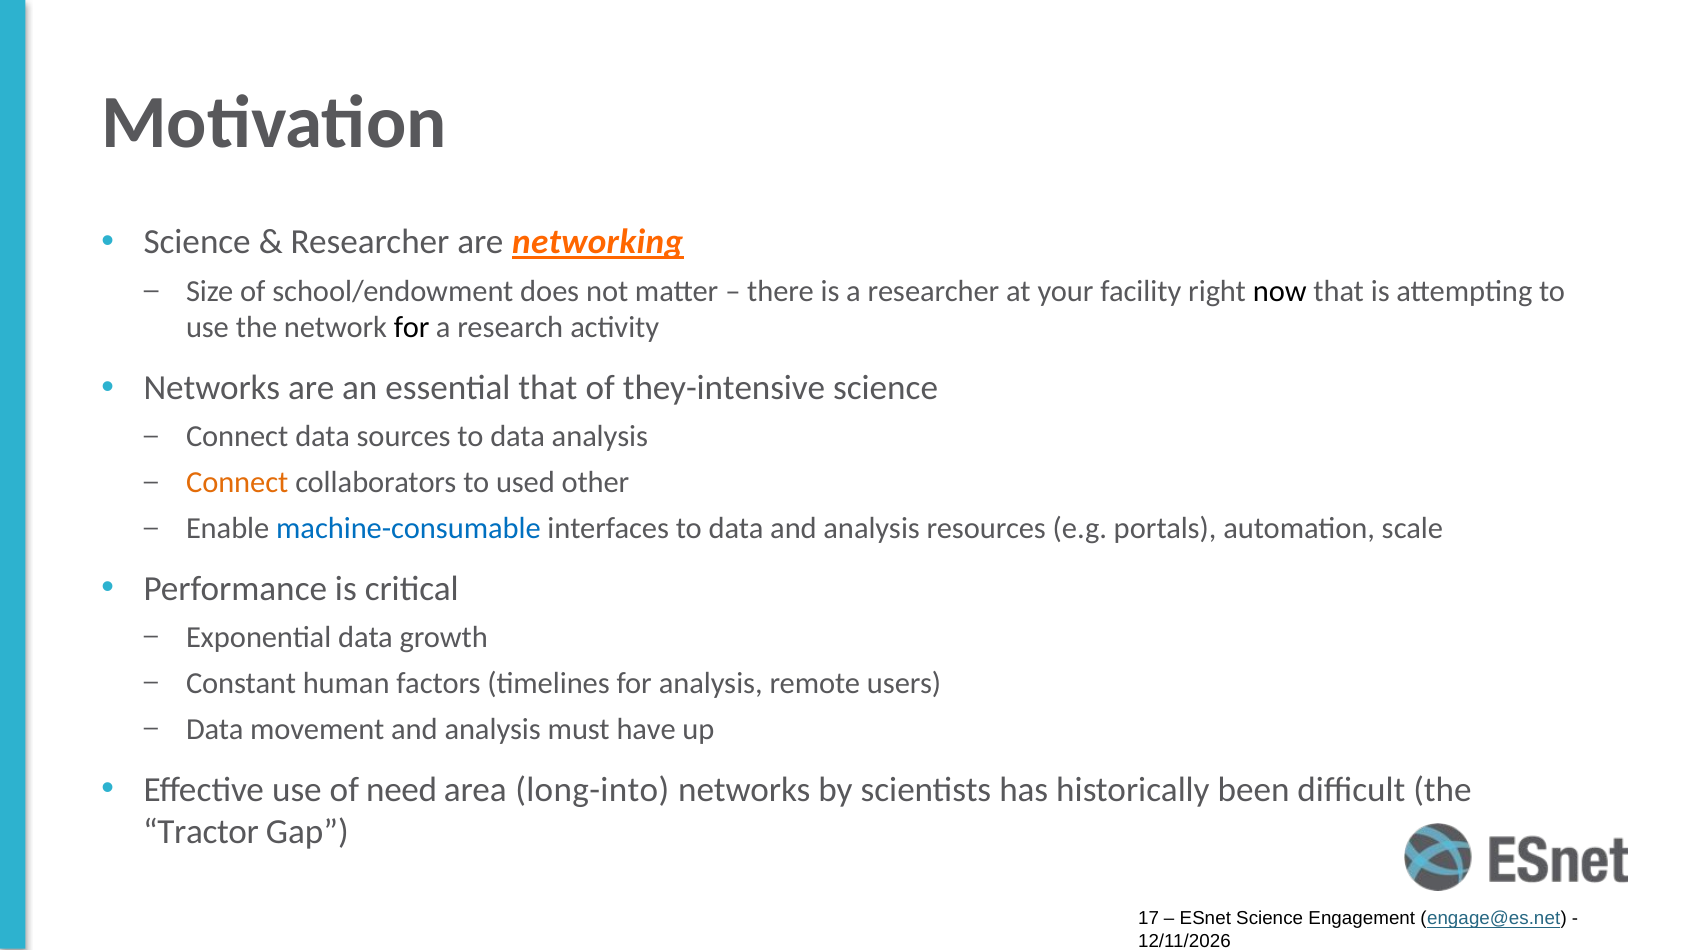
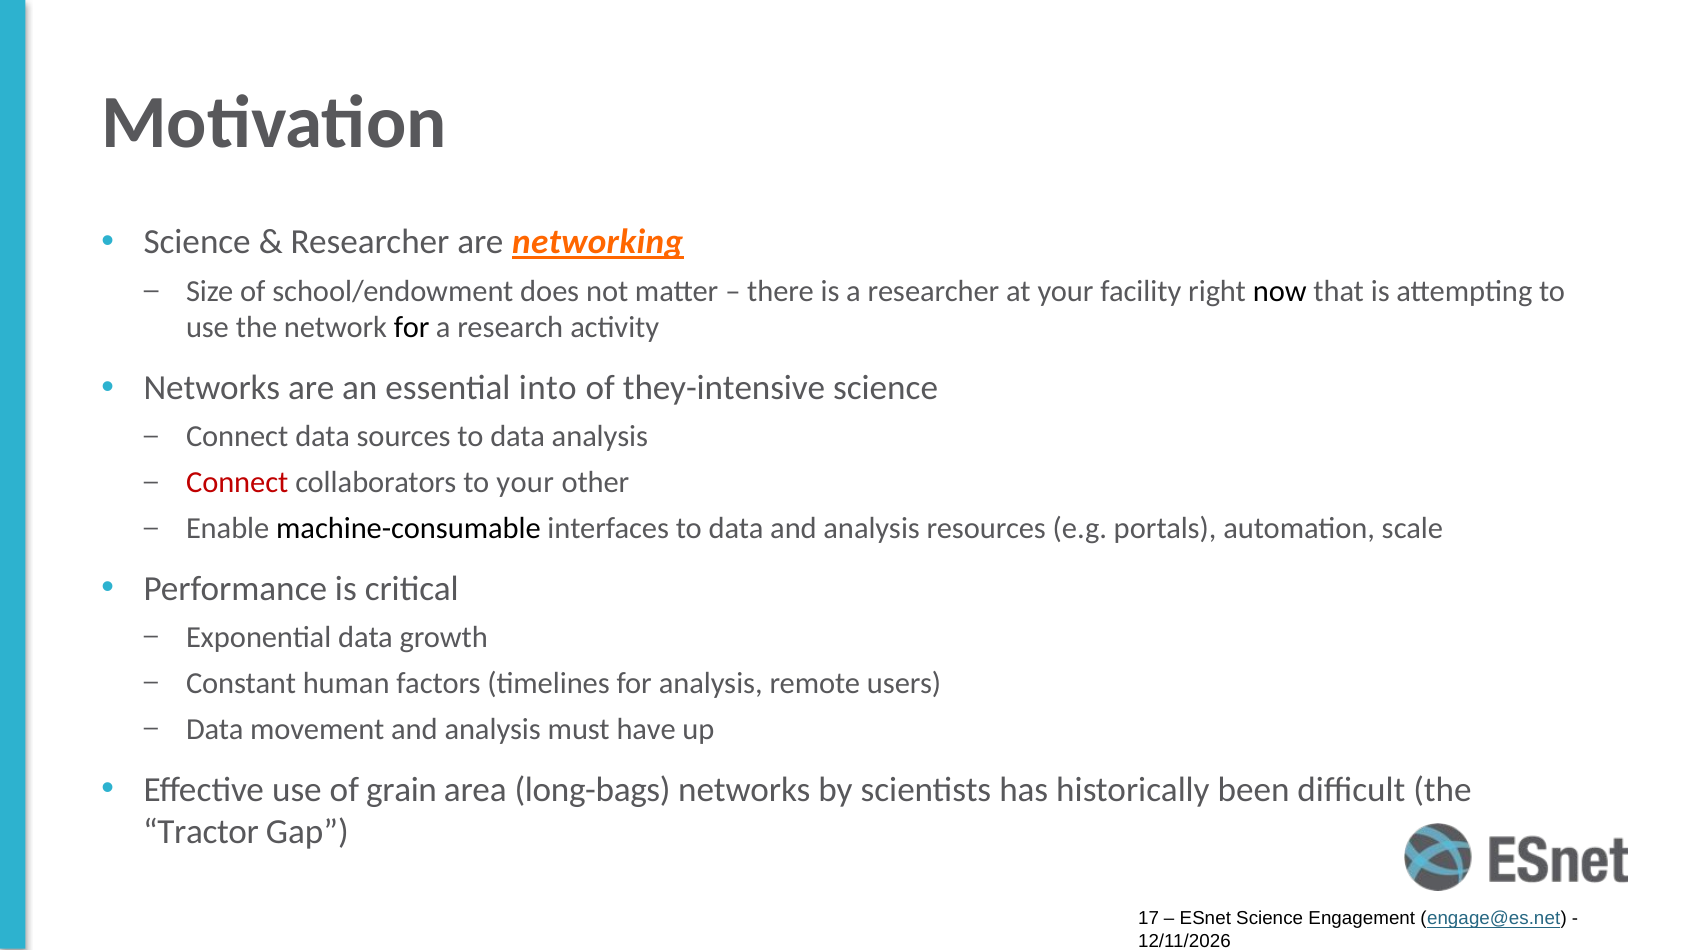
essential that: that -> into
Connect at (237, 483) colour: orange -> red
to used: used -> your
machine-consumable colour: blue -> black
need: need -> grain
long-into: long-into -> long-bags
